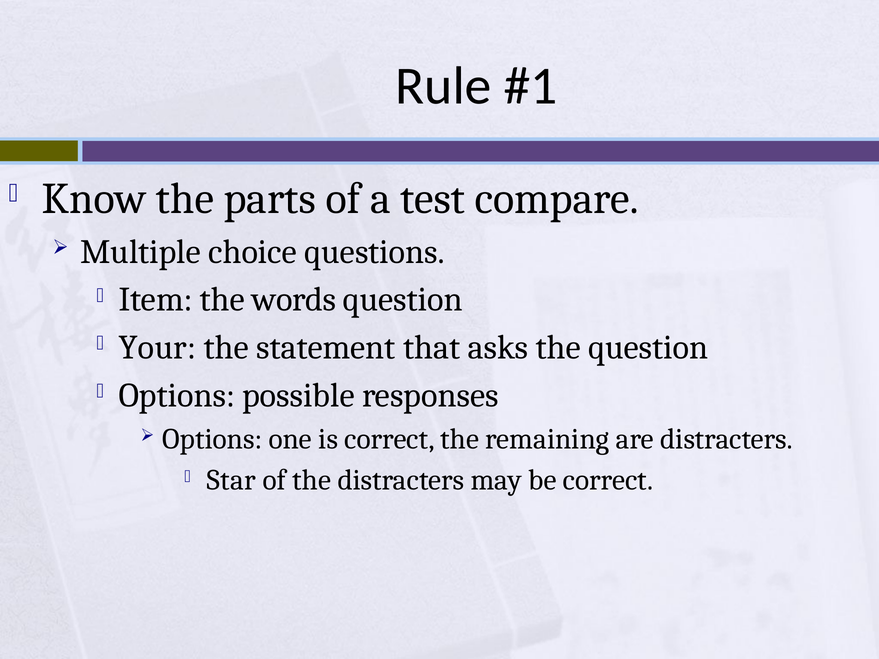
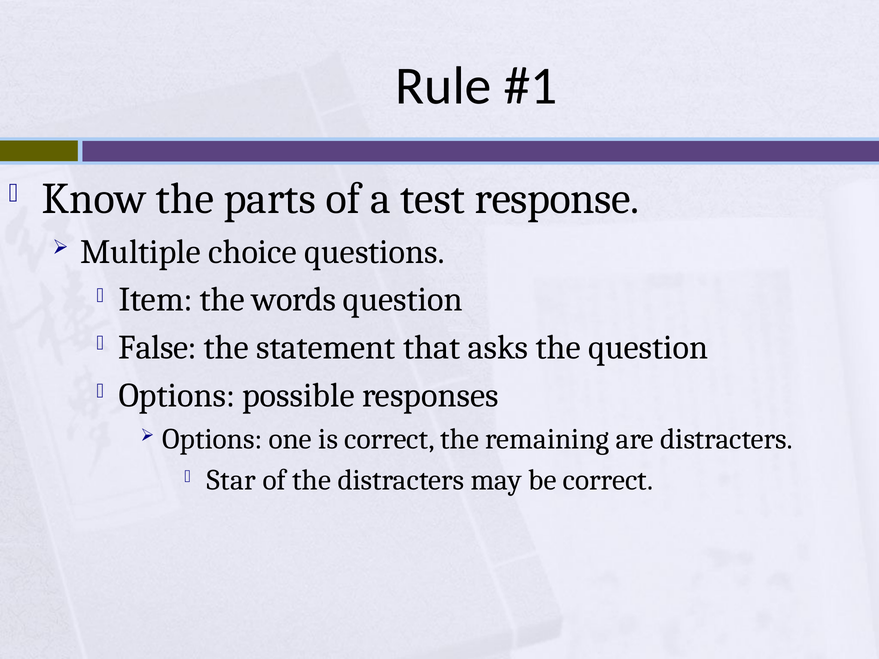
compare: compare -> response
Your: Your -> False
